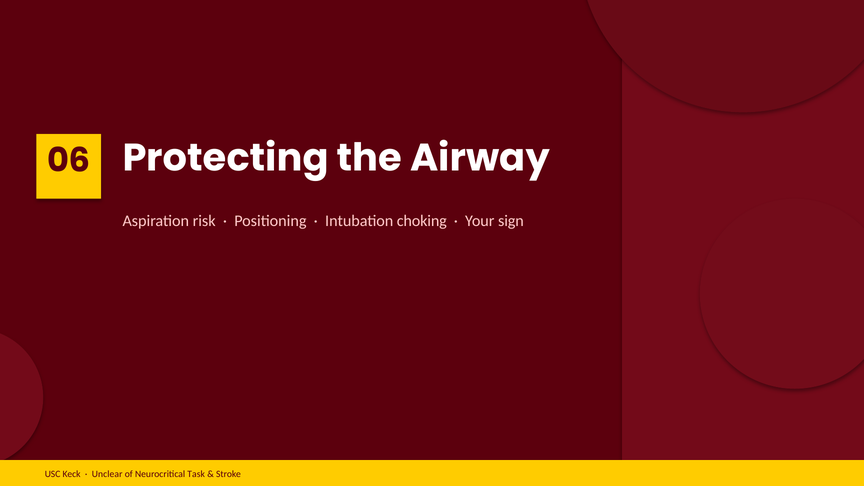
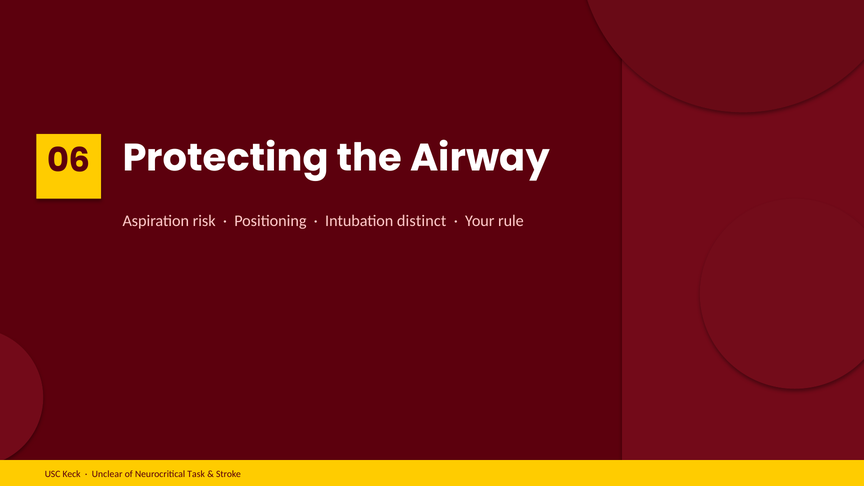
choking: choking -> distinct
sign: sign -> rule
